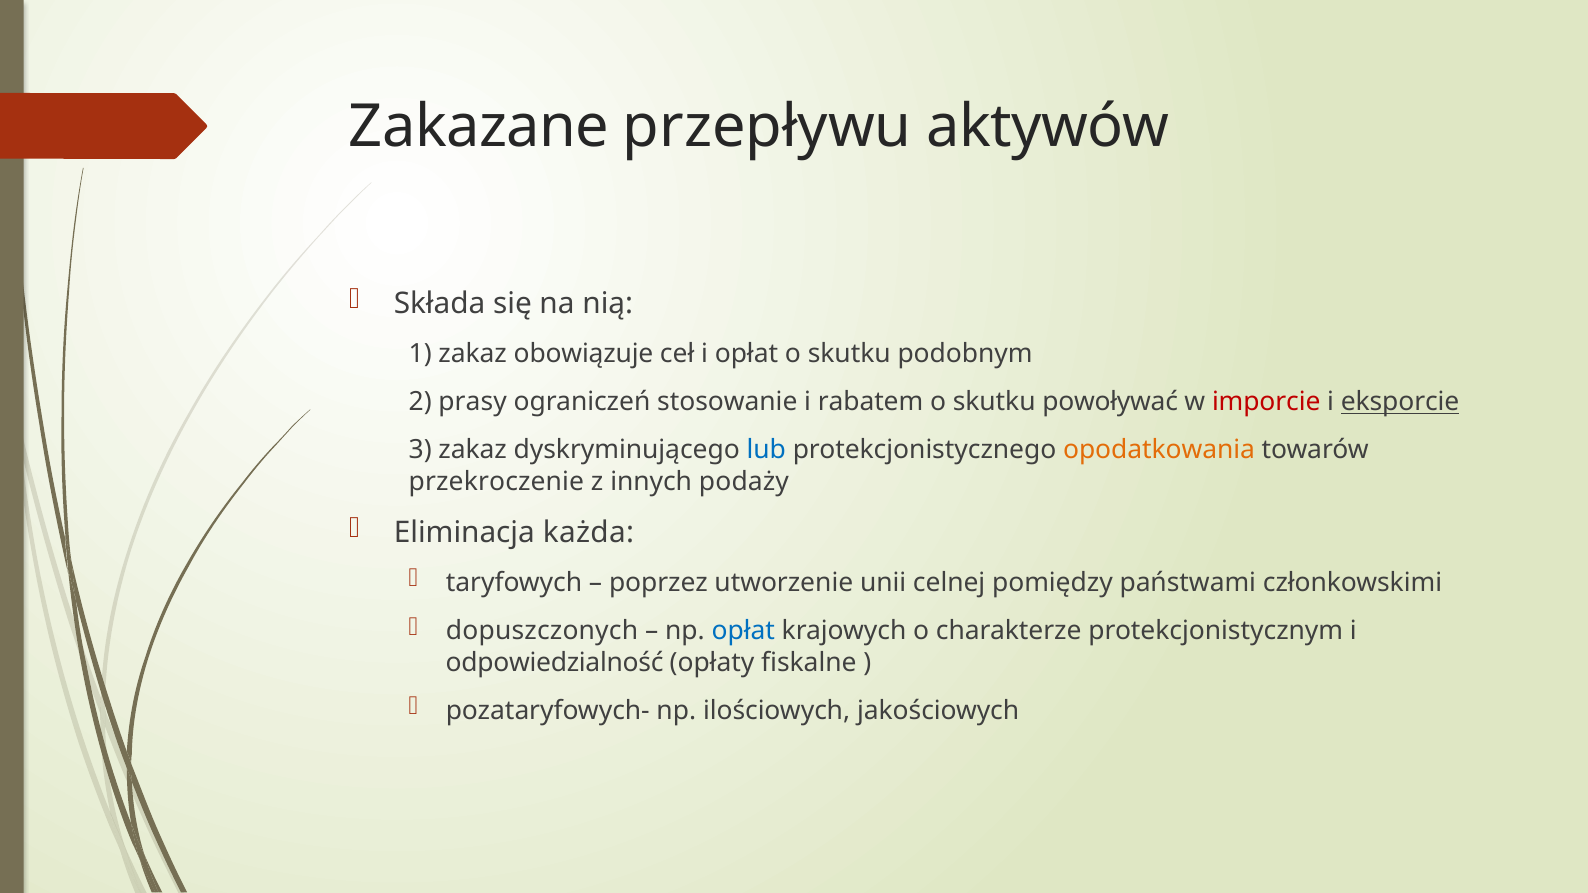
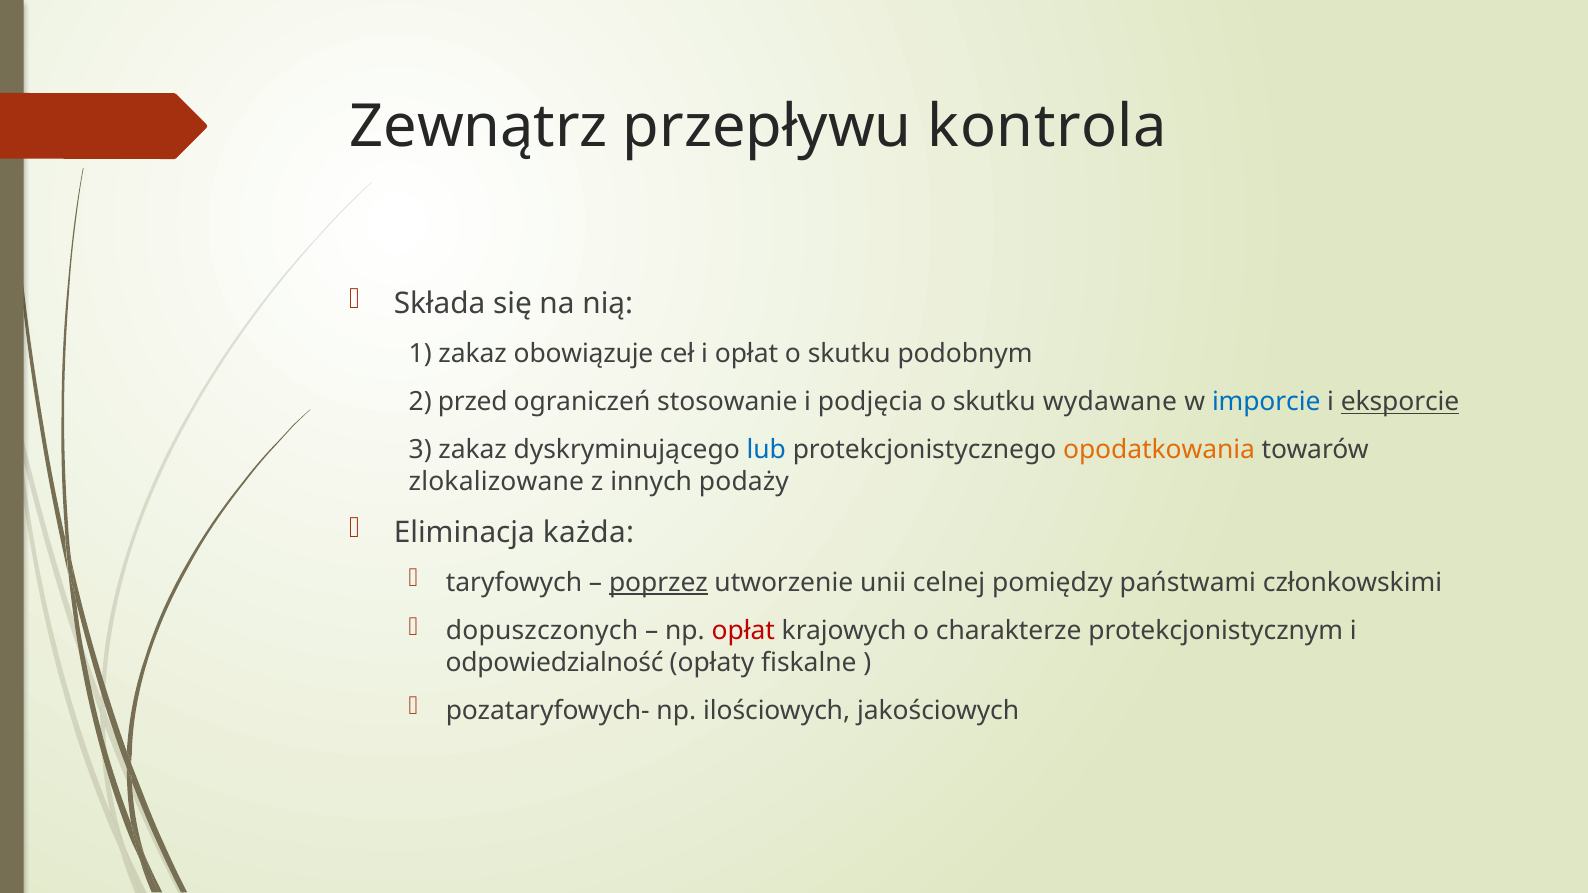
Zakazane: Zakazane -> Zewnątrz
aktywów: aktywów -> kontrola
prasy: prasy -> przed
rabatem: rabatem -> podjęcia
powoływać: powoływać -> wydawane
imporcie colour: red -> blue
przekroczenie: przekroczenie -> zlokalizowane
poprzez underline: none -> present
opłat at (743, 631) colour: blue -> red
